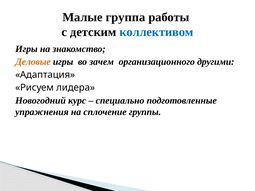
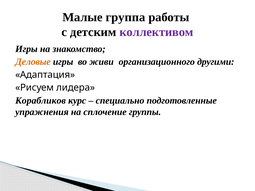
коллективом colour: blue -> purple
зачем: зачем -> живи
Новогодний: Новогодний -> Корабликов
